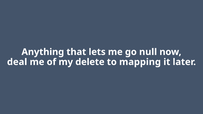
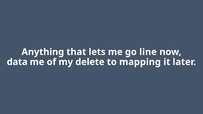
null: null -> line
deal: deal -> data
